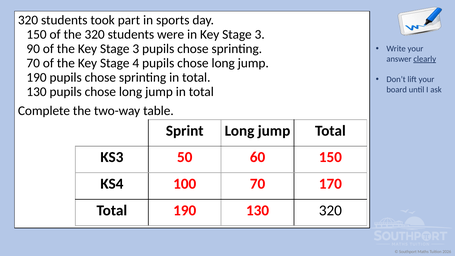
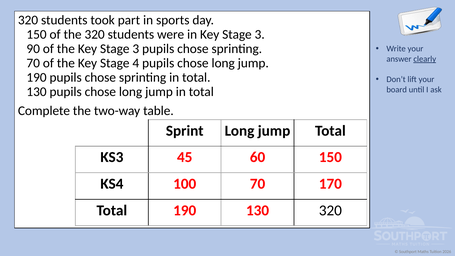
50: 50 -> 45
